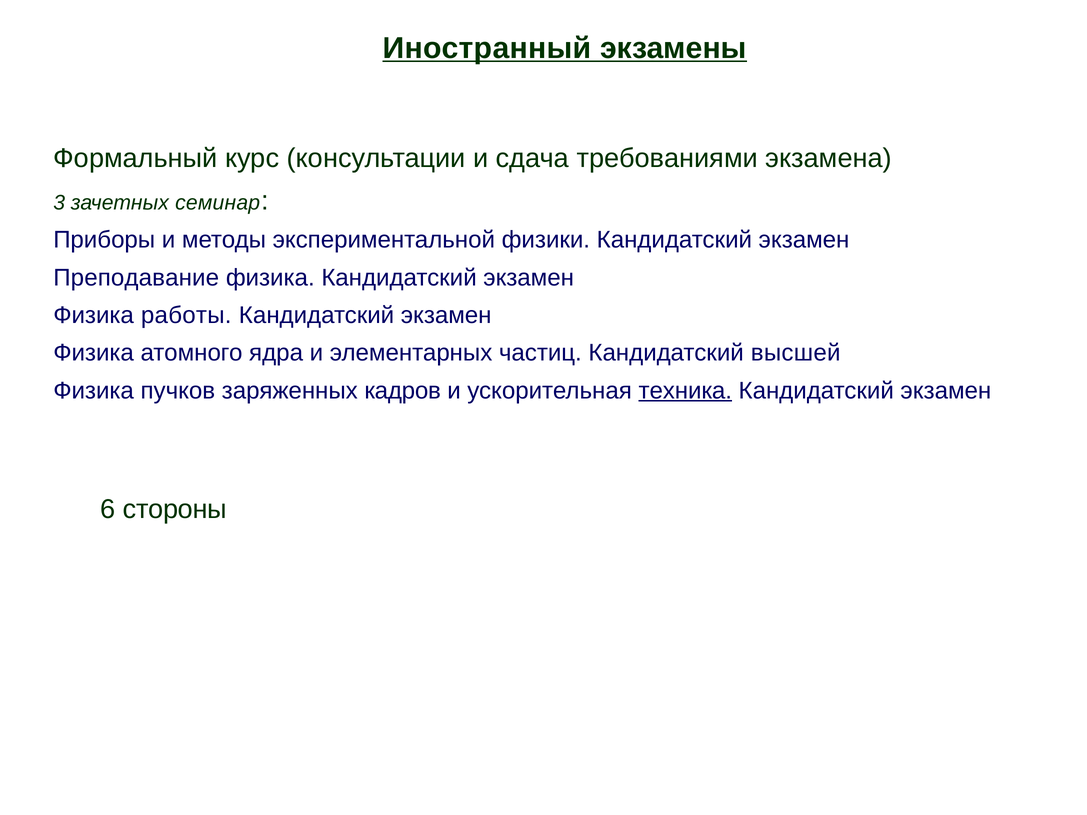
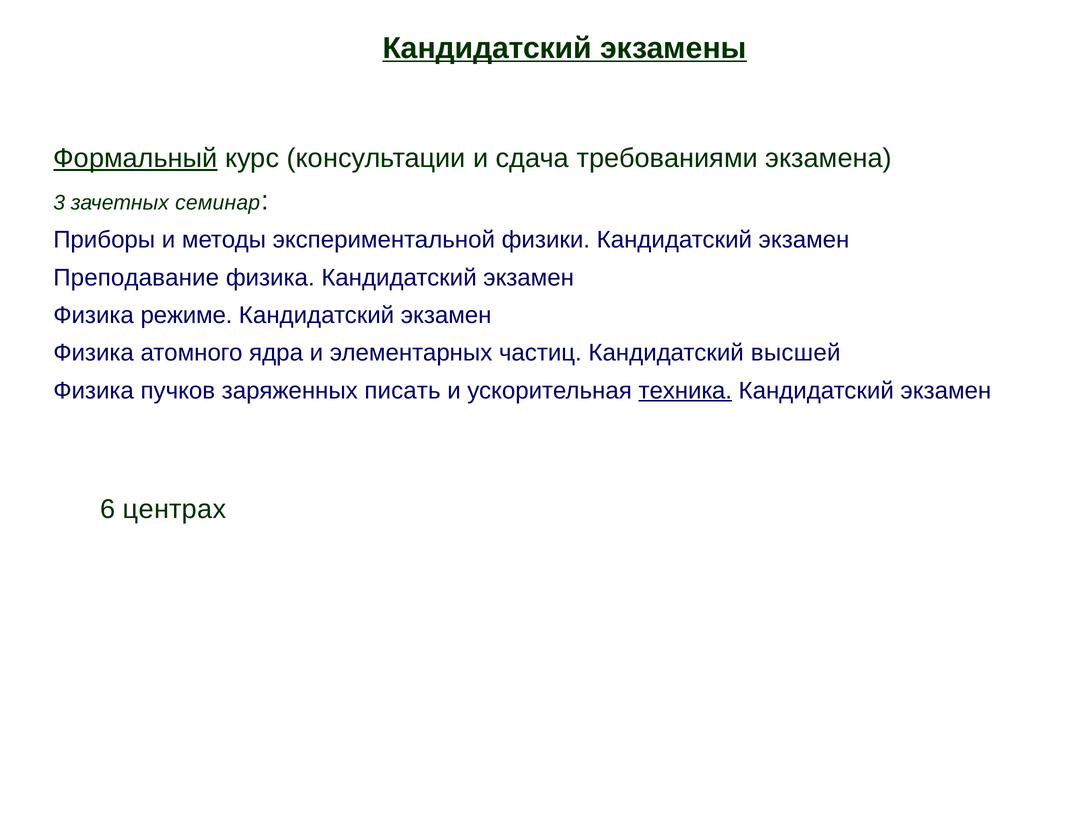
Иностранный at (487, 48): Иностранный -> Кандидатский
Формальный underline: none -> present
работы: работы -> режиме
кадров: кадров -> писать
стороны: стороны -> центрах
